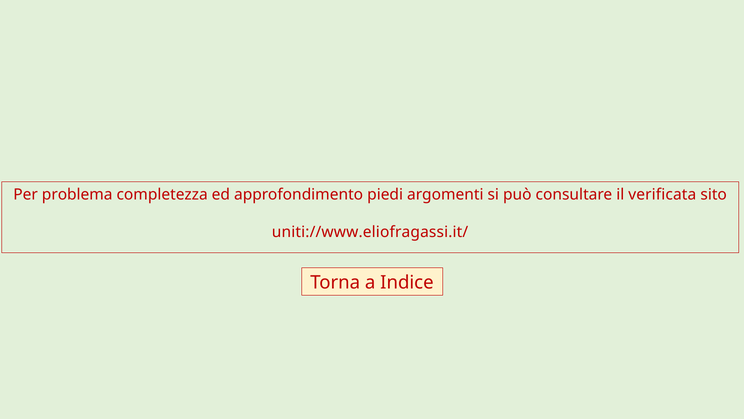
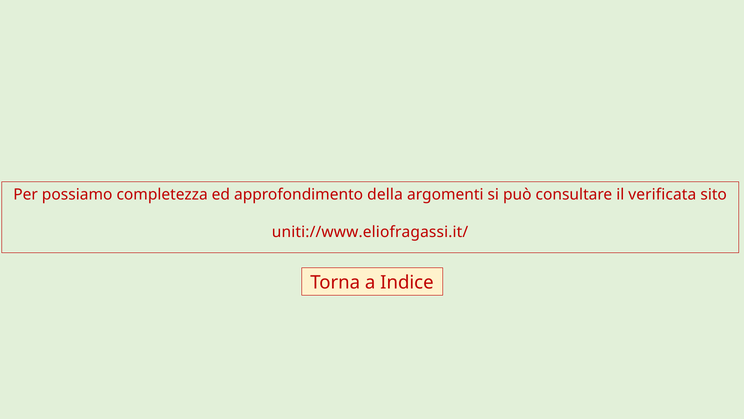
problema: problema -> possiamo
piedi: piedi -> della
